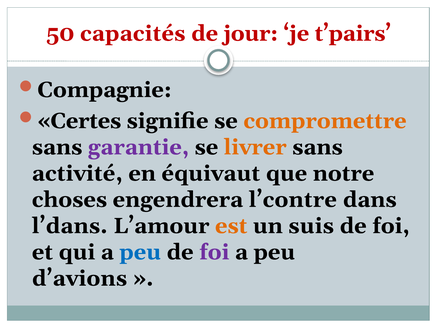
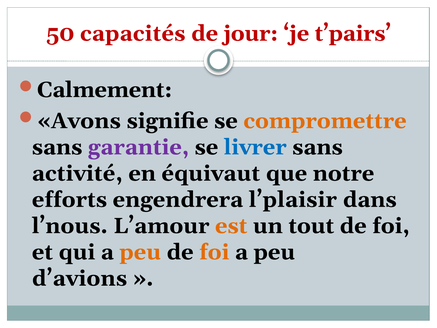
Compagnie: Compagnie -> Calmement
Certes: Certes -> Avons
livrer colour: orange -> blue
choses: choses -> efforts
l’contre: l’contre -> l’plaisir
l’dans: l’dans -> l’nous
suis: suis -> tout
peu at (140, 252) colour: blue -> orange
foi at (214, 252) colour: purple -> orange
